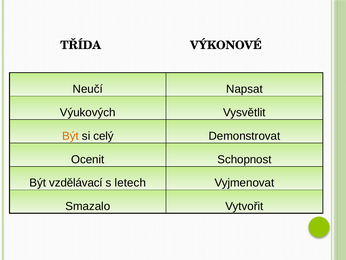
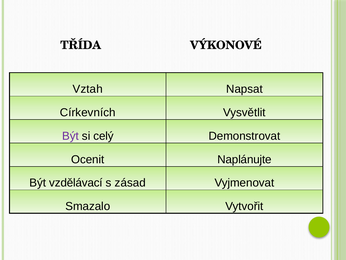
Neučí: Neučí -> Vztah
Výukových: Výukových -> Církevních
Být at (70, 136) colour: orange -> purple
Schopnost: Schopnost -> Naplánujte
letech: letech -> zásad
